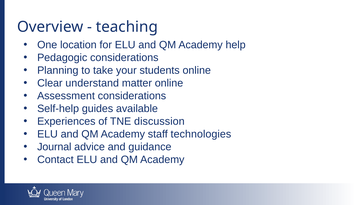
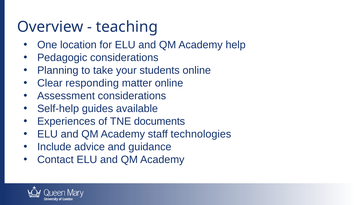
understand: understand -> responding
discussion: discussion -> documents
Journal: Journal -> Include
